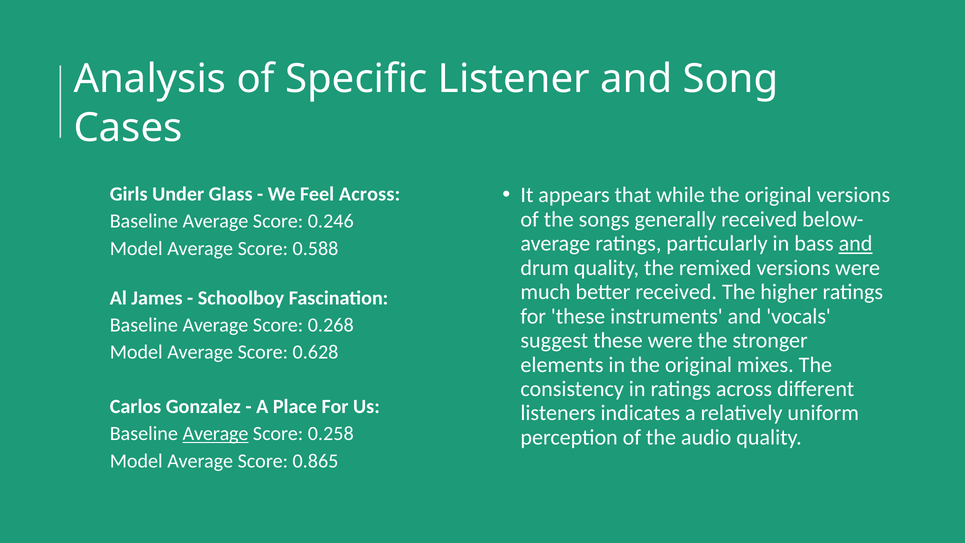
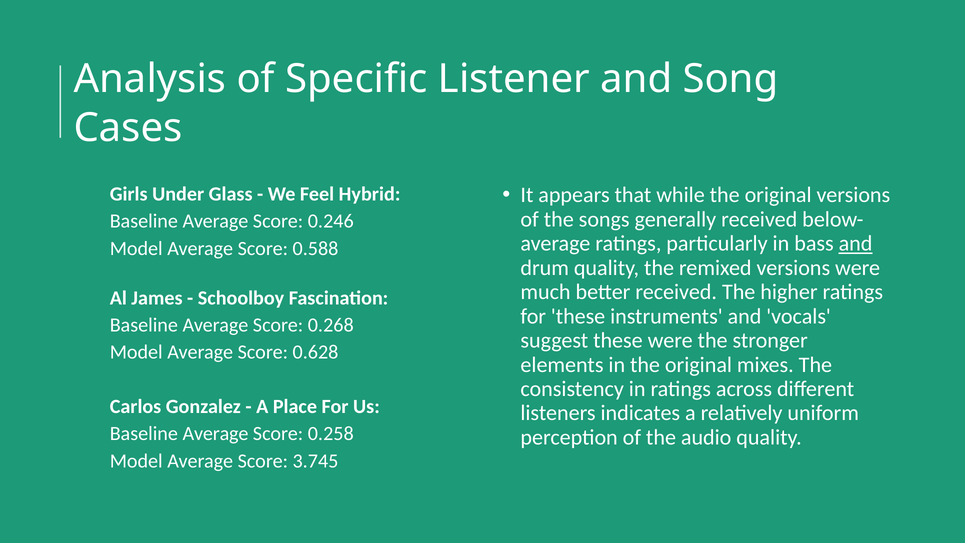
Feel Across: Across -> Hybrid
Average at (215, 434) underline: present -> none
0.865: 0.865 -> 3.745
